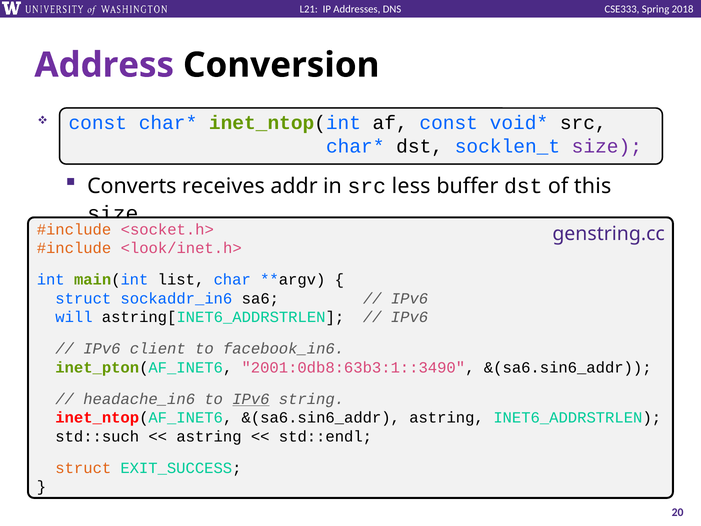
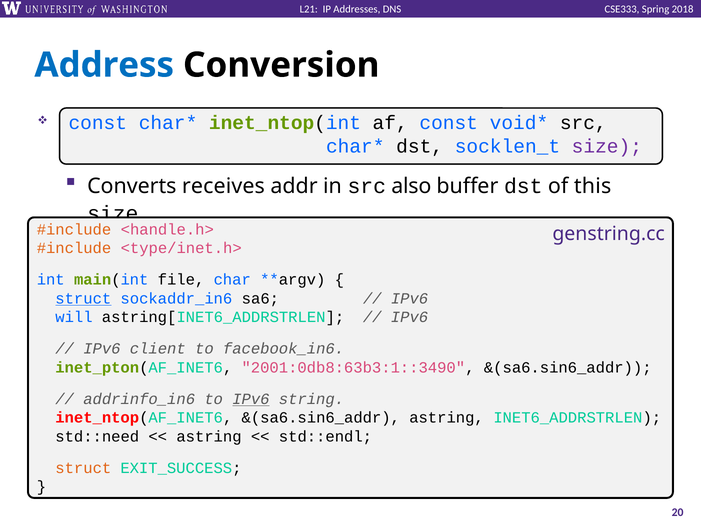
Address colour: purple -> blue
less: less -> also
<socket.h>: <socket.h> -> <handle.h>
<look/inet.h>: <look/inet.h> -> <type/inet.h>
list: list -> file
struct at (83, 298) underline: none -> present
headache_in6: headache_in6 -> addrinfo_in6
std::such: std::such -> std::need
